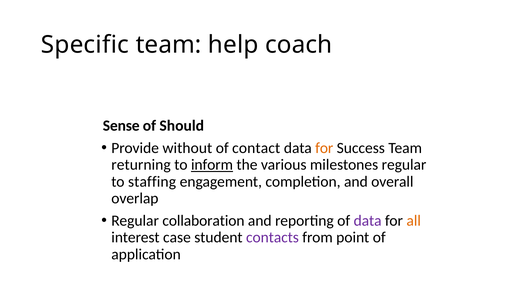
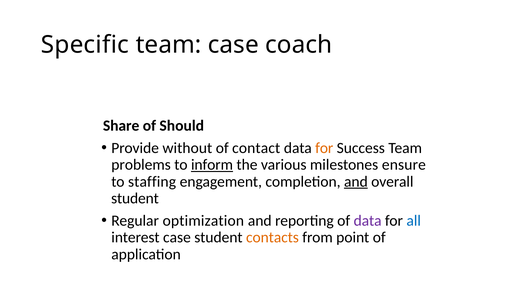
team help: help -> case
Sense: Sense -> Share
returning: returning -> problems
milestones regular: regular -> ensure
and at (356, 181) underline: none -> present
overlap at (135, 198): overlap -> student
collaboration: collaboration -> optimization
all colour: orange -> blue
contacts colour: purple -> orange
